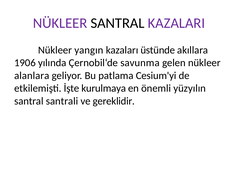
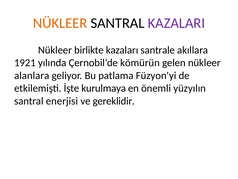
NÜKLEER at (60, 23) colour: purple -> orange
yangın: yangın -> birlikte
üstünde: üstünde -> santrale
1906: 1906 -> 1921
savunma: savunma -> kömürün
Cesium'yi: Cesium'yi -> Füzyon'yi
santrali: santrali -> enerjisi
